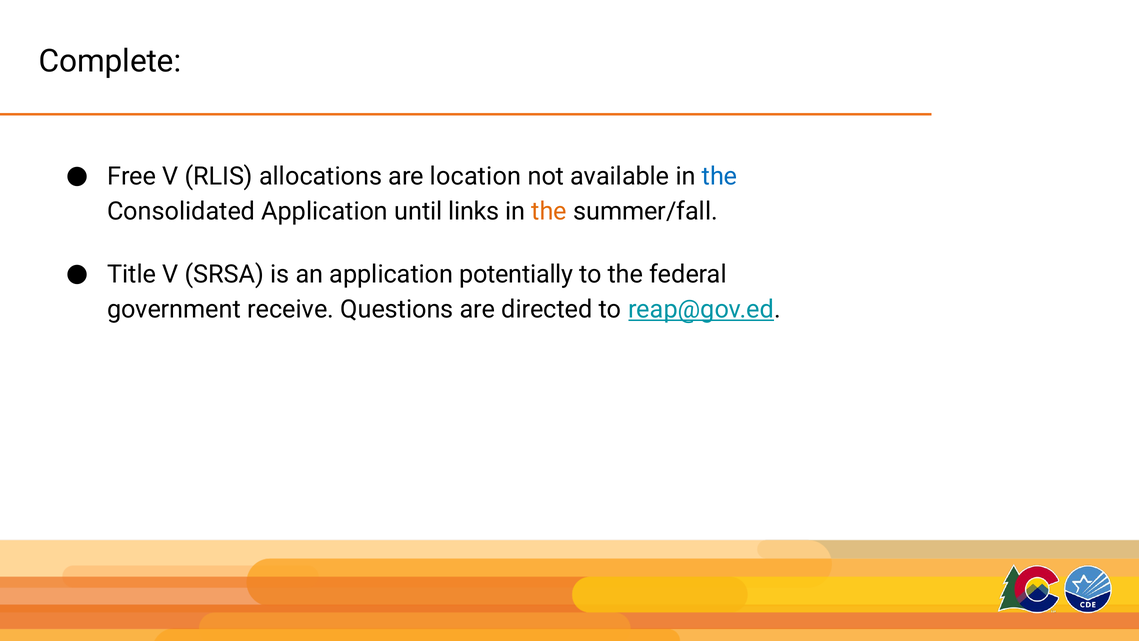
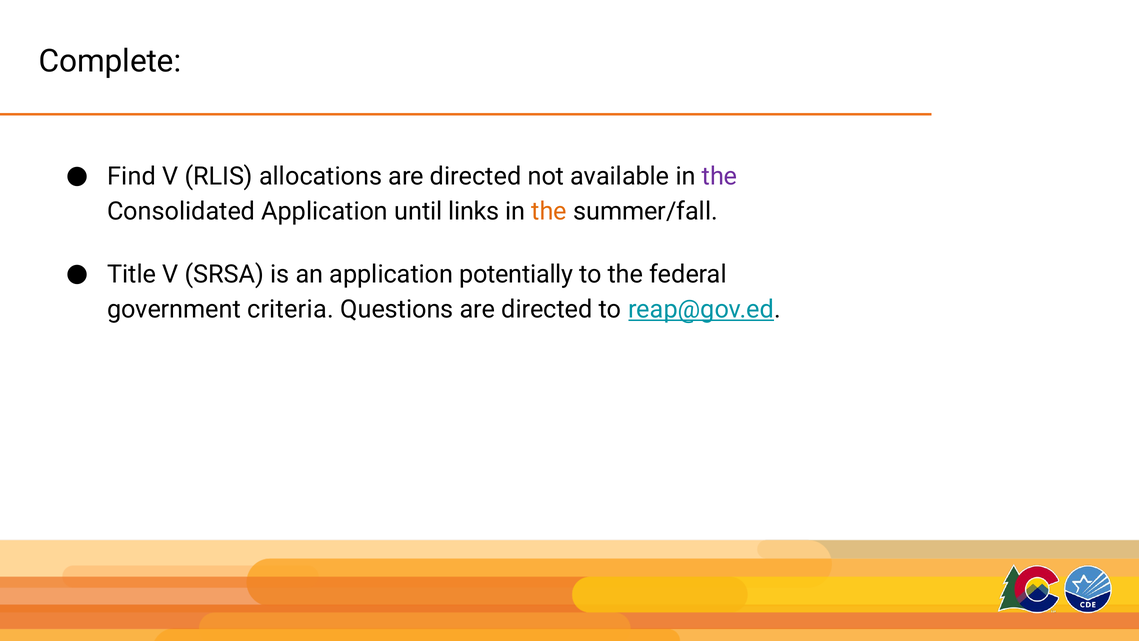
Free: Free -> Find
allocations are location: location -> directed
the at (720, 176) colour: blue -> purple
receive: receive -> criteria
